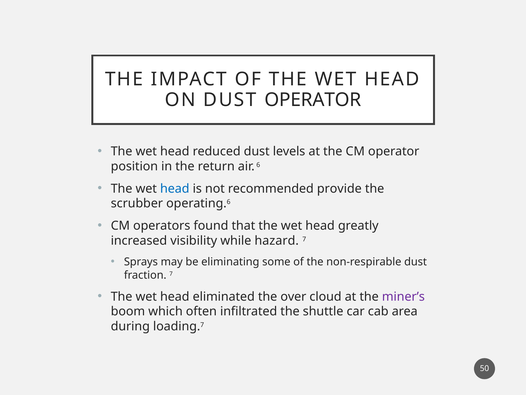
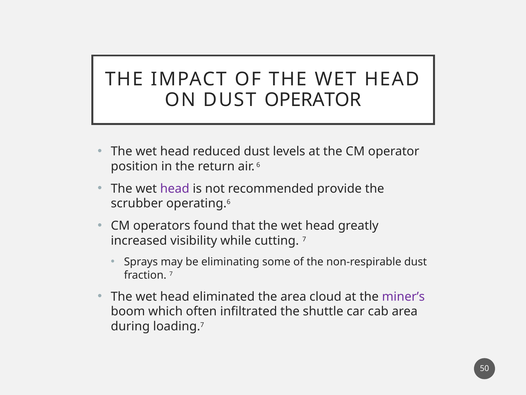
head at (175, 188) colour: blue -> purple
hazard: hazard -> cutting
the over: over -> area
